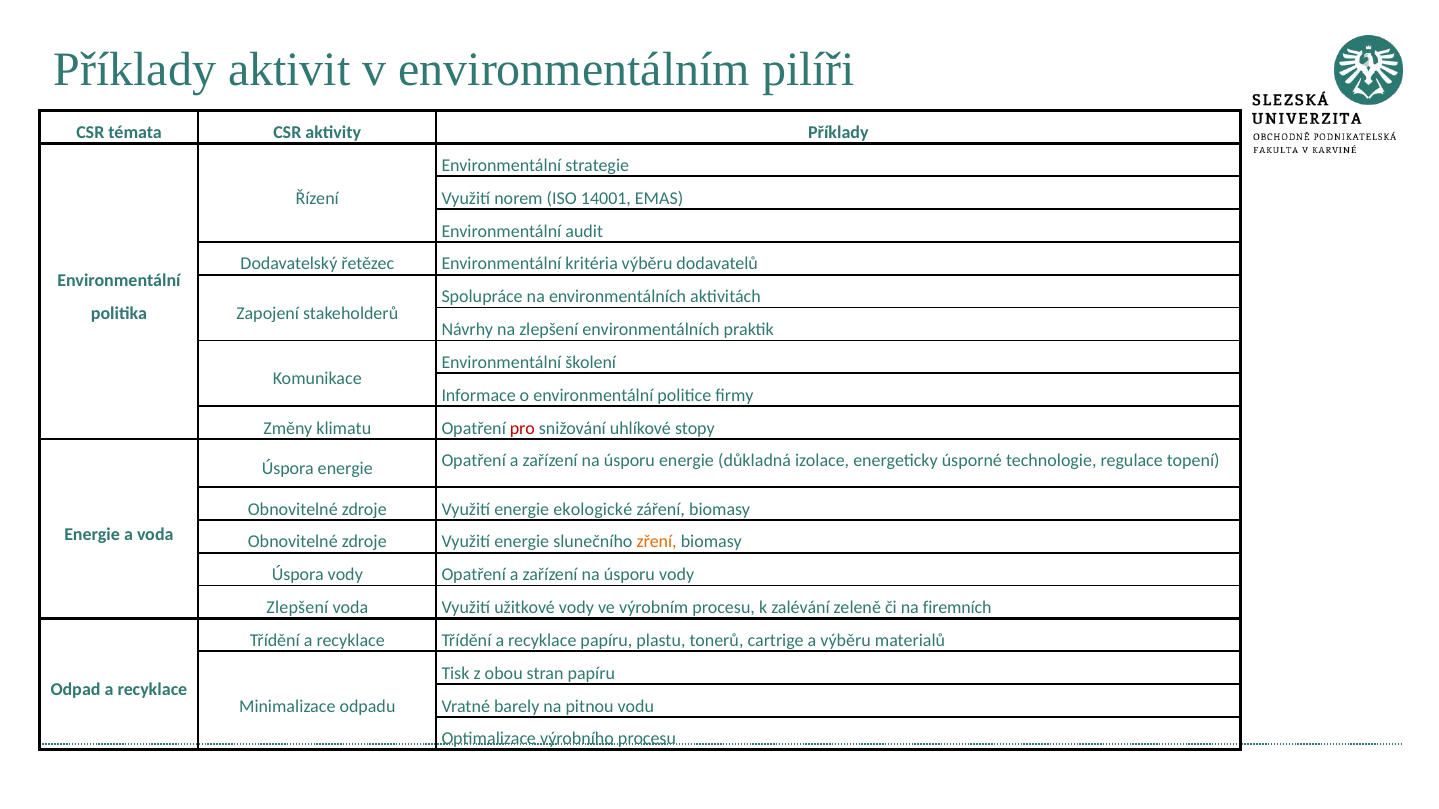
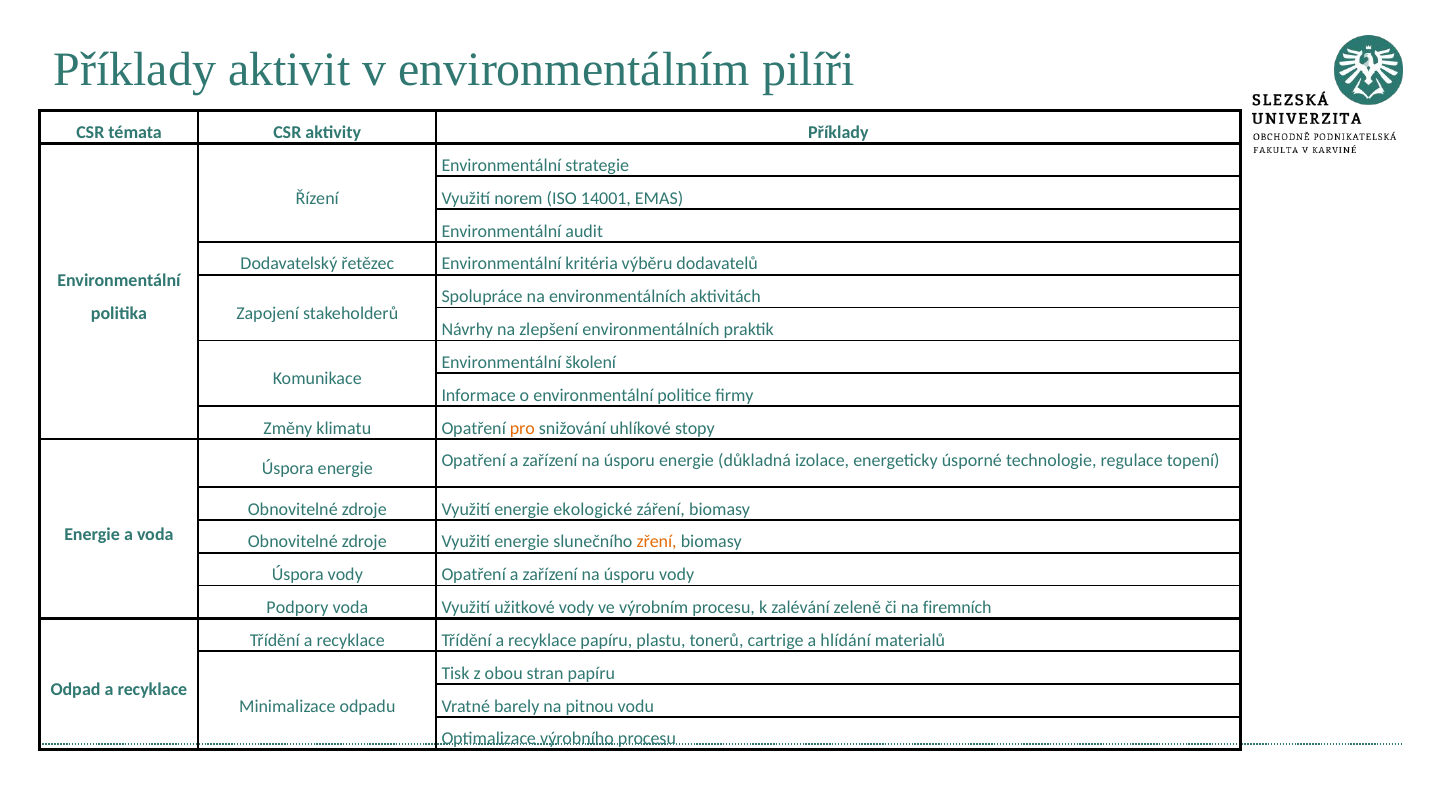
pro colour: red -> orange
Zlepšení at (297, 608): Zlepšení -> Podpory
a výběru: výběru -> hlídání
